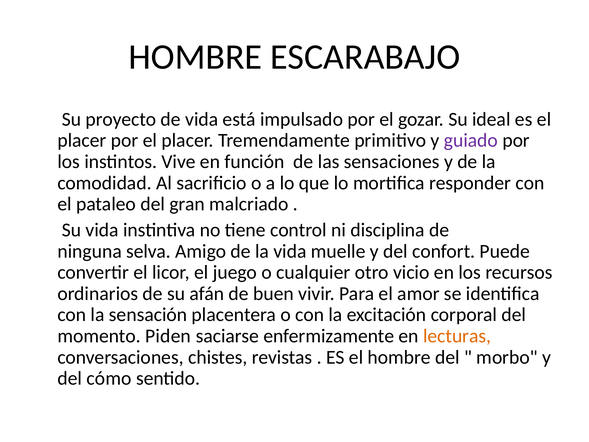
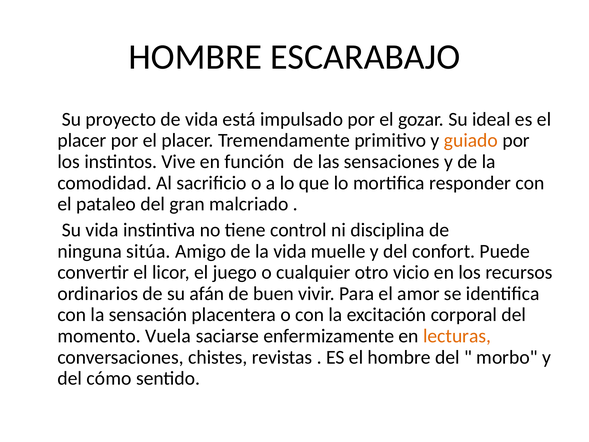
guiado colour: purple -> orange
selva: selva -> sitúa
Piden: Piden -> Vuela
